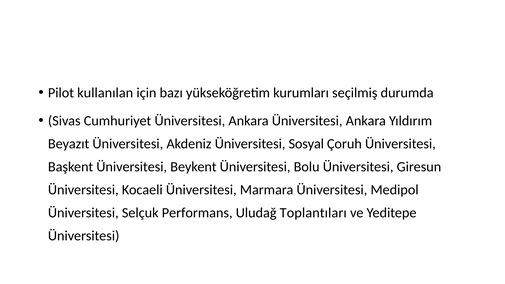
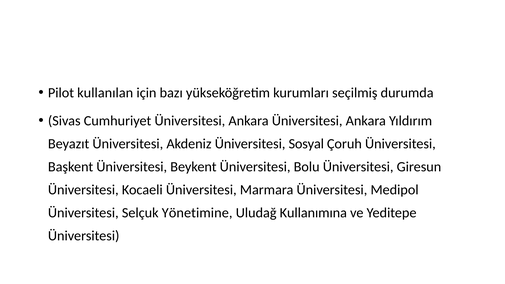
Performans: Performans -> Yönetimine
Toplantıları: Toplantıları -> Kullanımına
